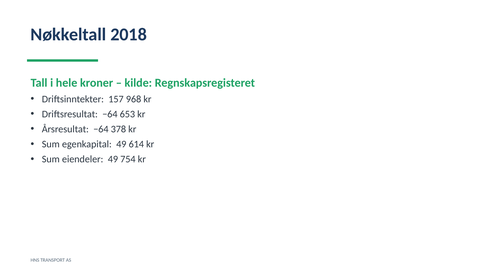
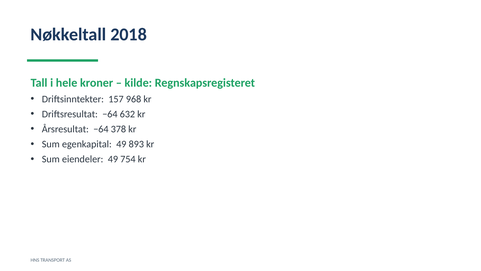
653: 653 -> 632
614: 614 -> 893
